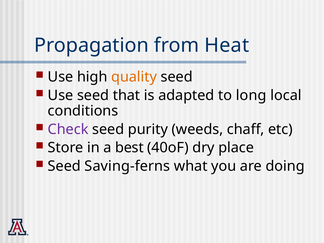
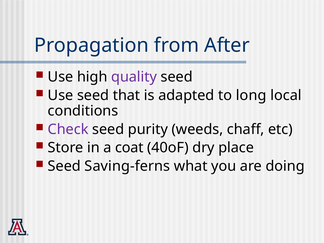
Heat: Heat -> After
quality colour: orange -> purple
best: best -> coat
